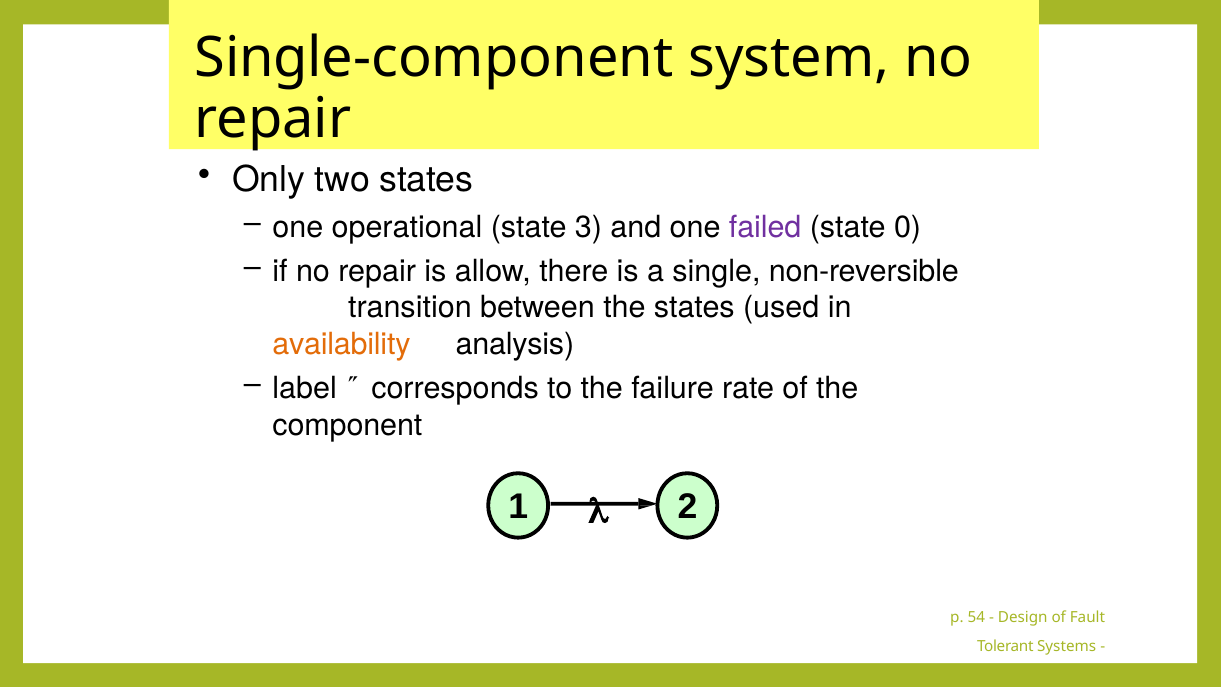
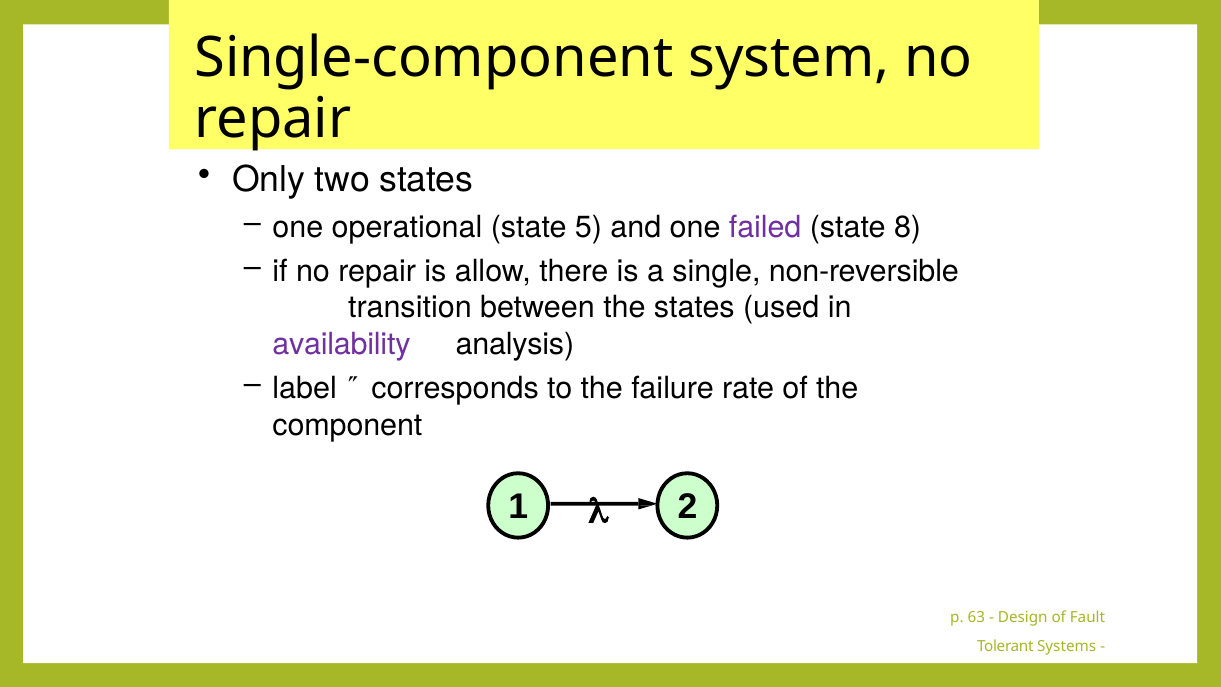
3: 3 -> 5
0: 0 -> 8
availability colour: orange -> purple
54: 54 -> 63
